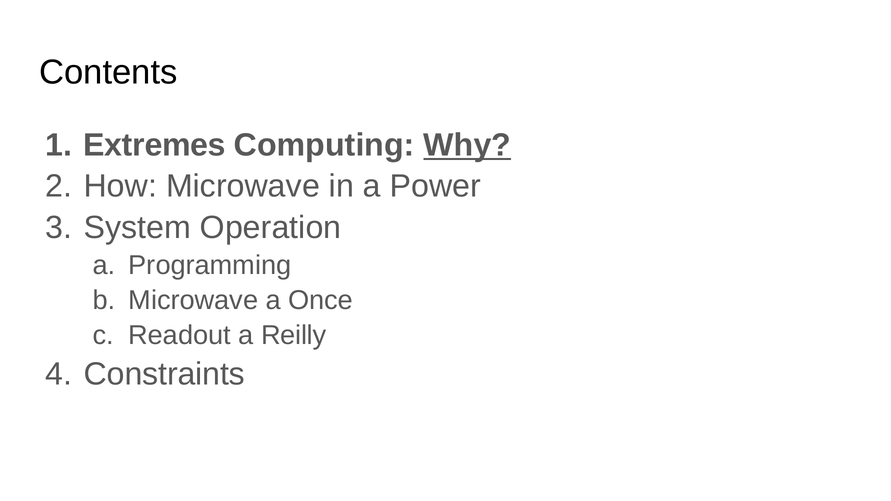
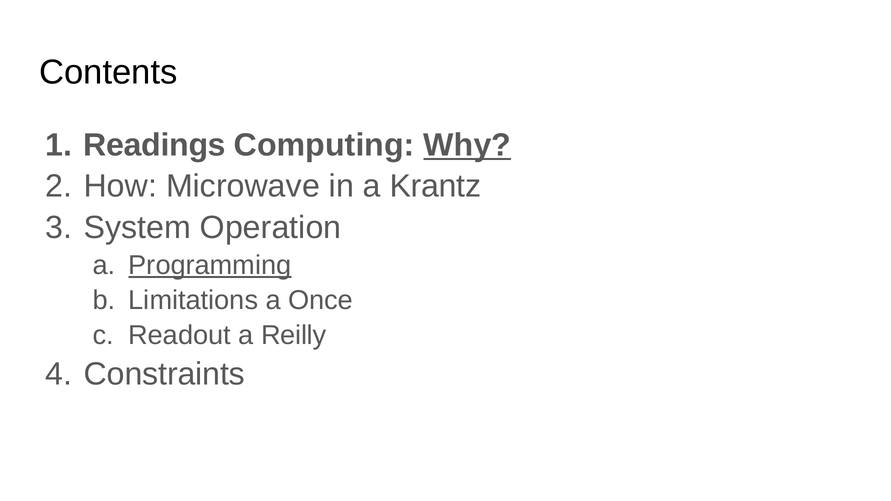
Extremes: Extremes -> Readings
Power: Power -> Krantz
Programming underline: none -> present
Microwave at (193, 300): Microwave -> Limitations
